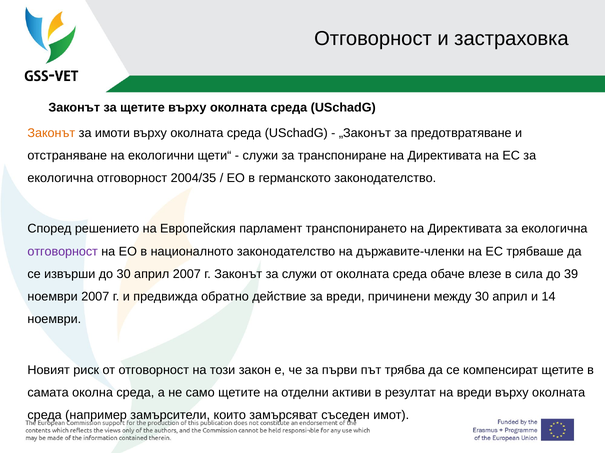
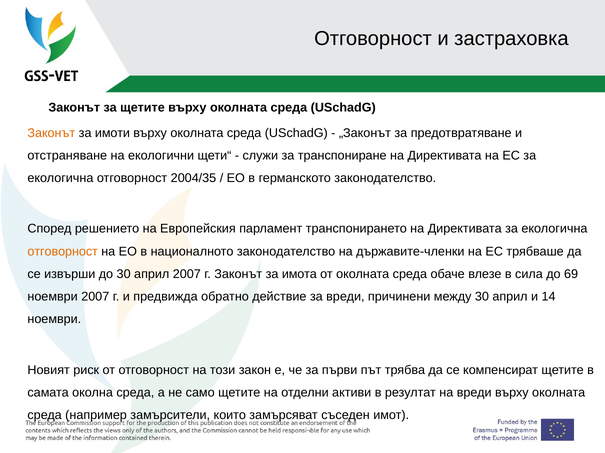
отговорност at (63, 252) colour: purple -> orange
за служи: служи -> имота
39: 39 -> 69
